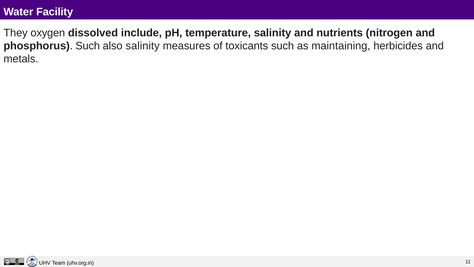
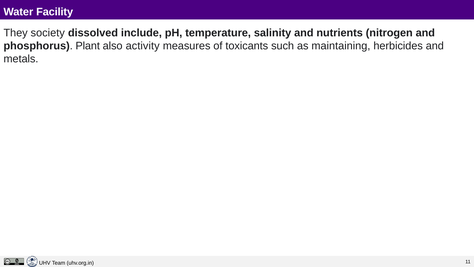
oxygen: oxygen -> society
phosphorus Such: Such -> Plant
also salinity: salinity -> activity
